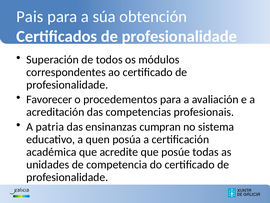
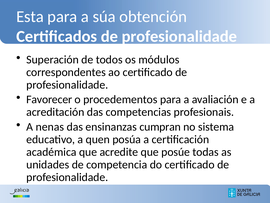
Pais: Pais -> Esta
patria: patria -> nenas
